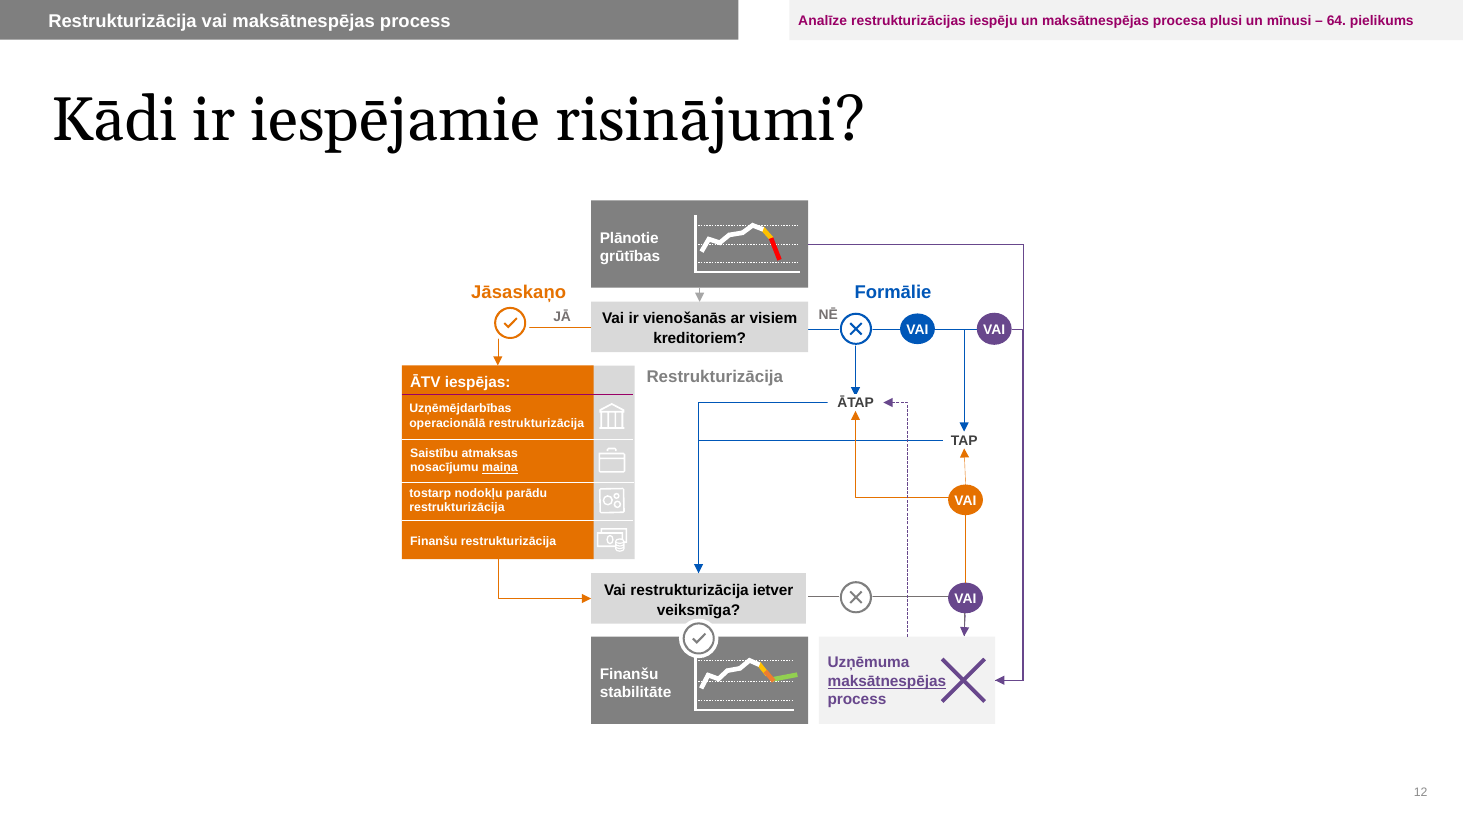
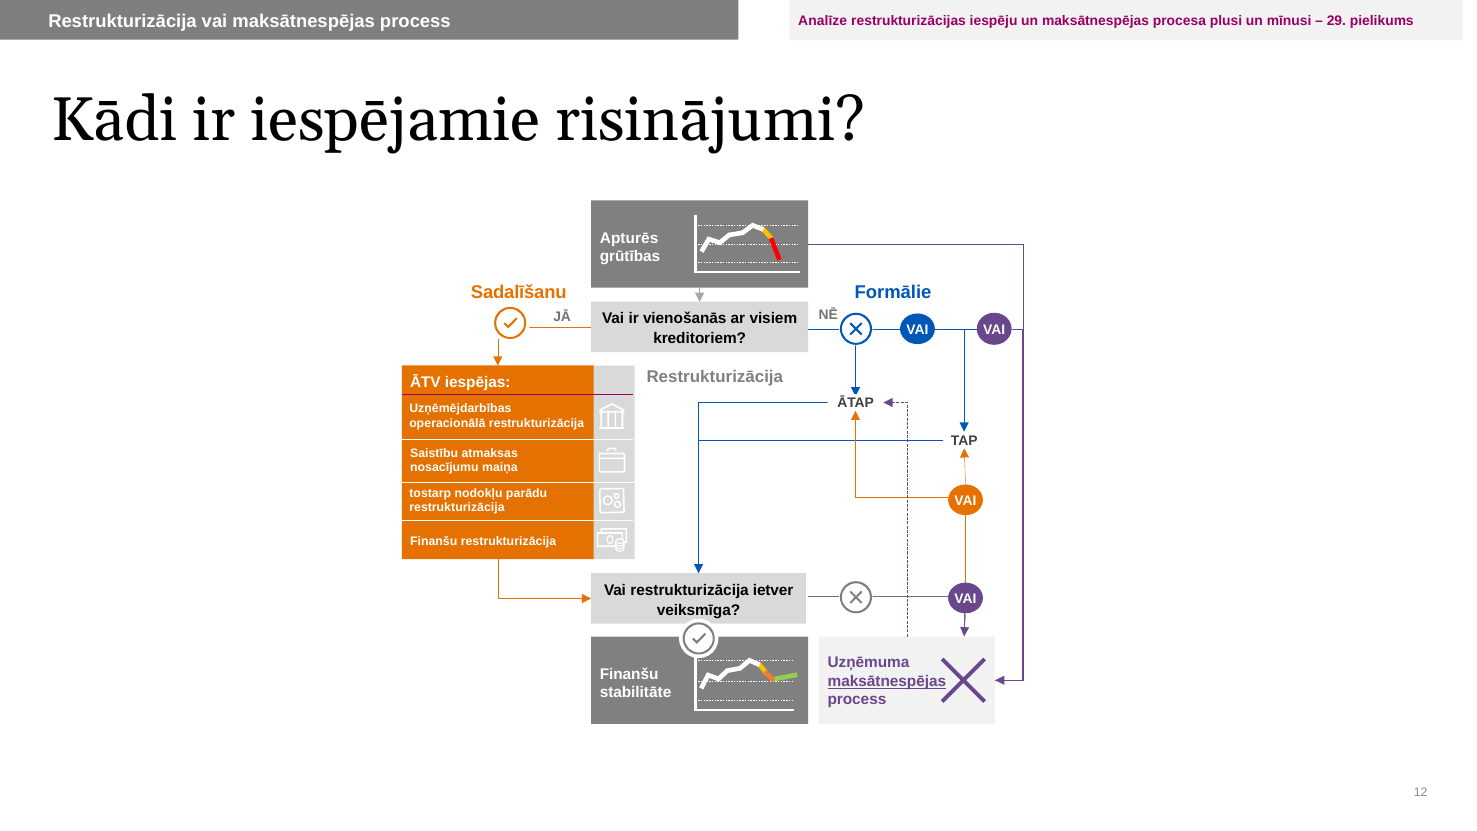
64: 64 -> 29
Plānotie: Plānotie -> Apturēs
Jāsaskaņo: Jāsaskaņo -> Sadalīšanu
maiņa underline: present -> none
